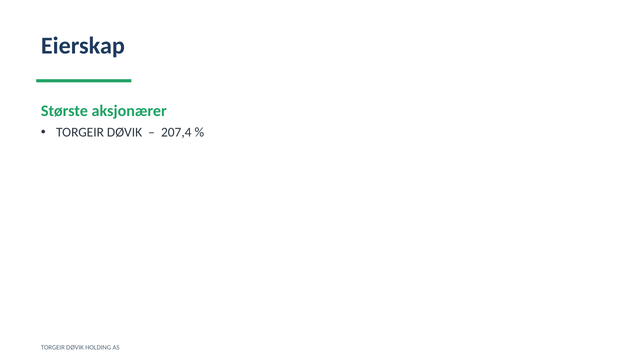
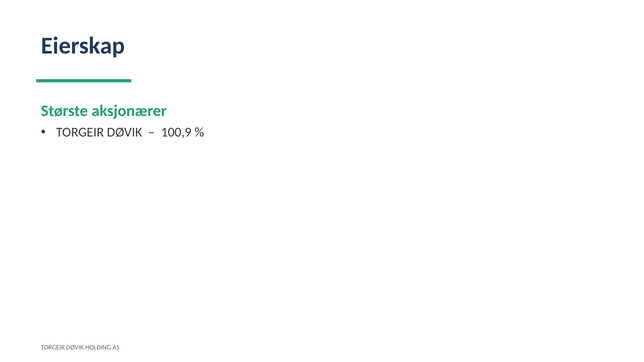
207,4: 207,4 -> 100,9
